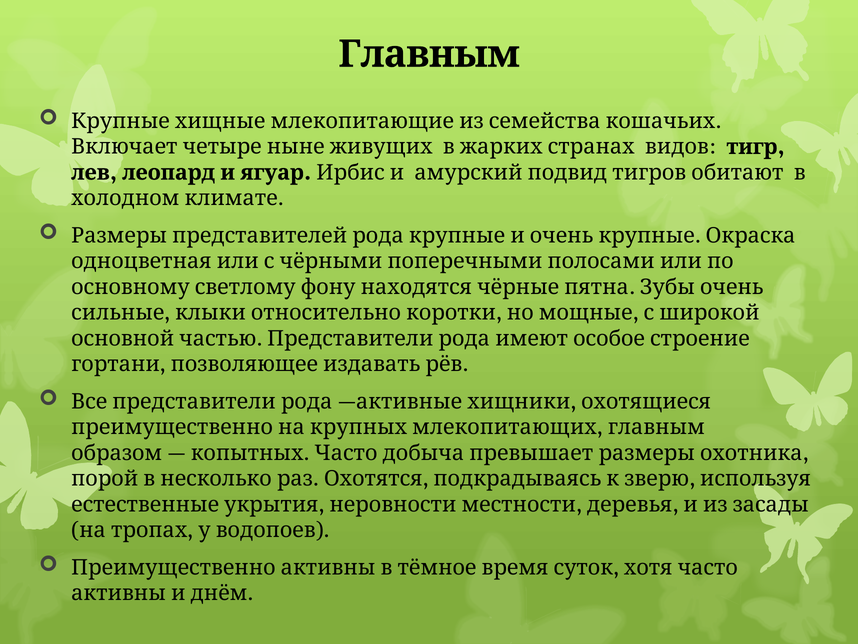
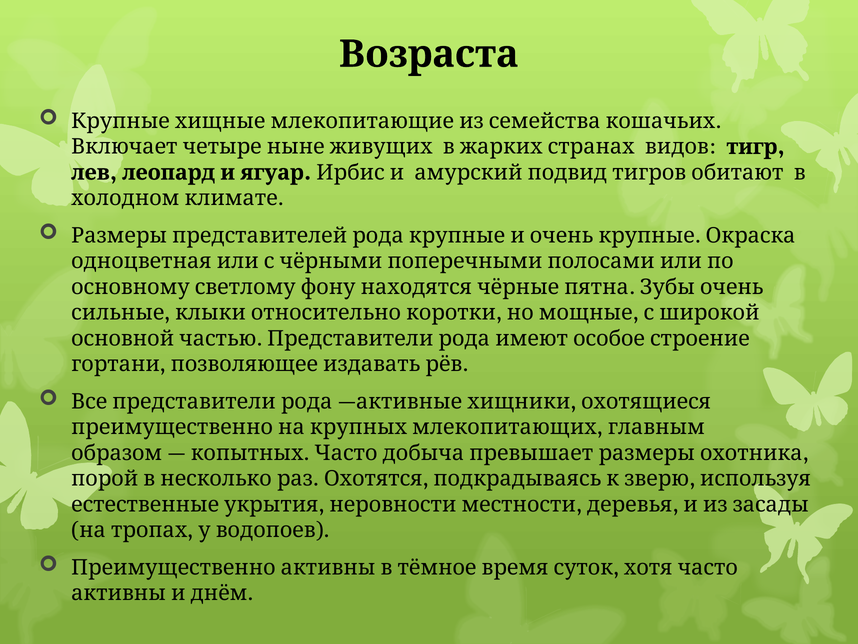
Главным at (429, 54): Главным -> Возраста
